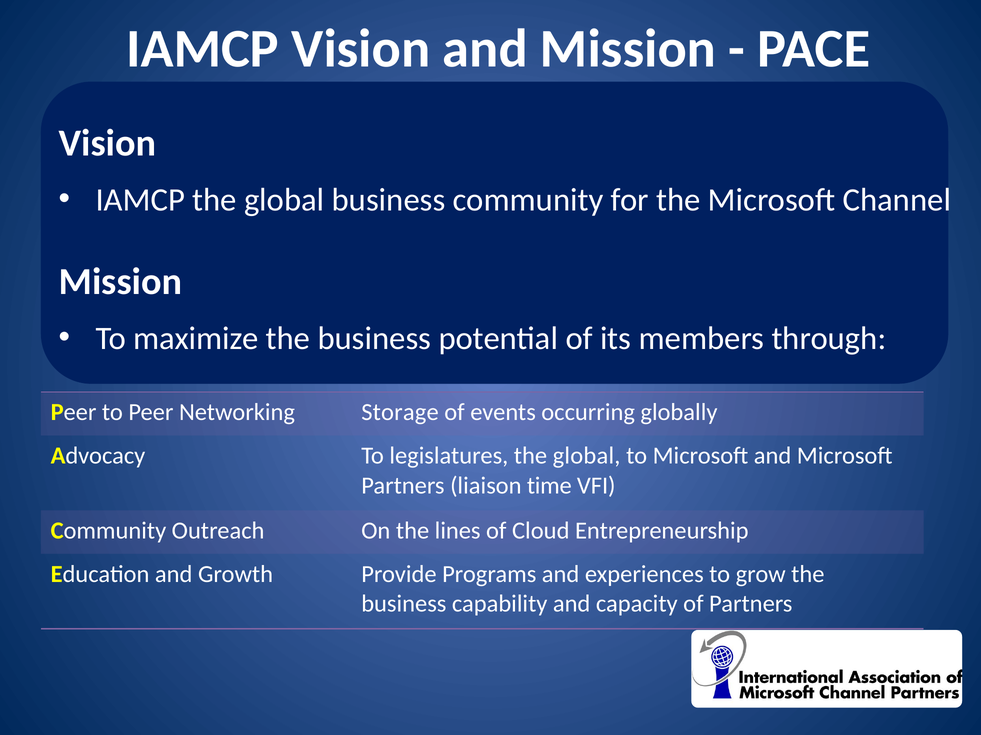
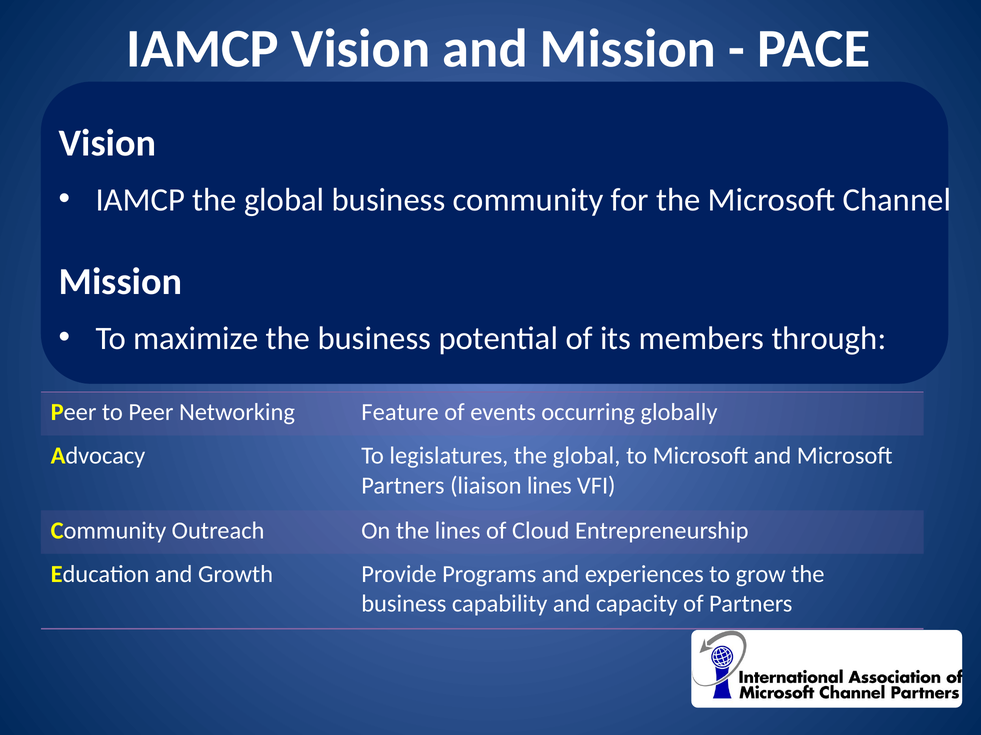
Storage: Storage -> Feature
liaison time: time -> lines
